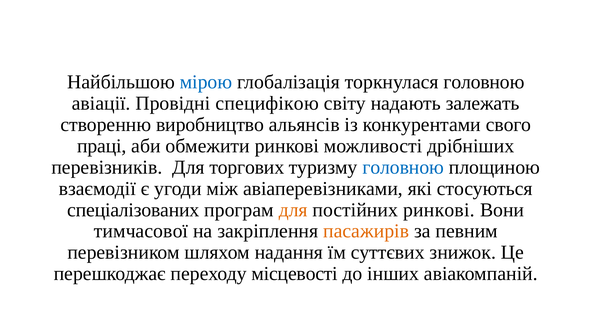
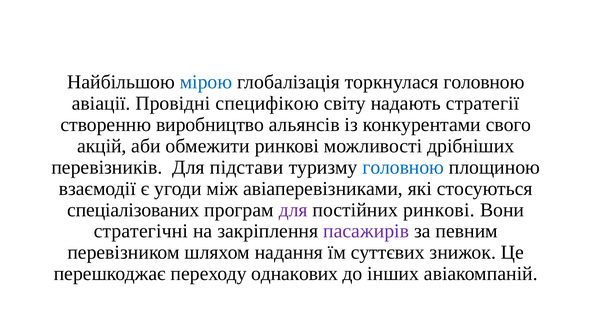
залежать: залежать -> стратегії
праці: праці -> акцій
торгових: торгових -> підстави
для at (293, 210) colour: orange -> purple
тимчасової: тимчасової -> стратегічні
пасажирів colour: orange -> purple
місцевості: місцевості -> однакових
